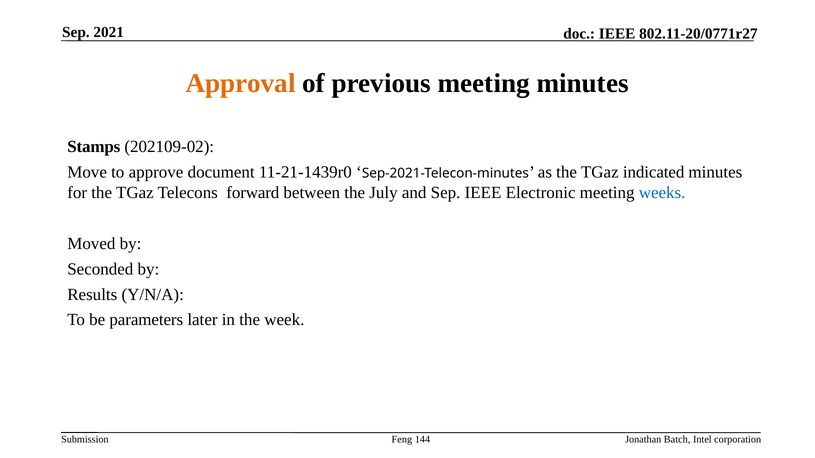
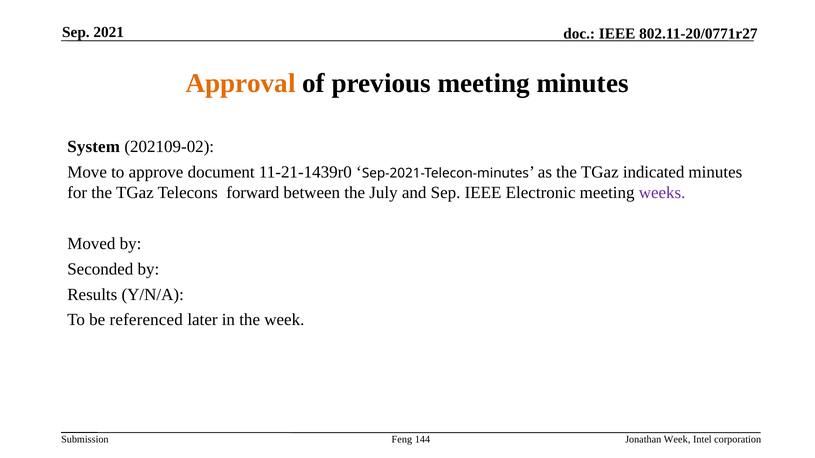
Stamps: Stamps -> System
weeks colour: blue -> purple
parameters: parameters -> referenced
Jonathan Batch: Batch -> Week
